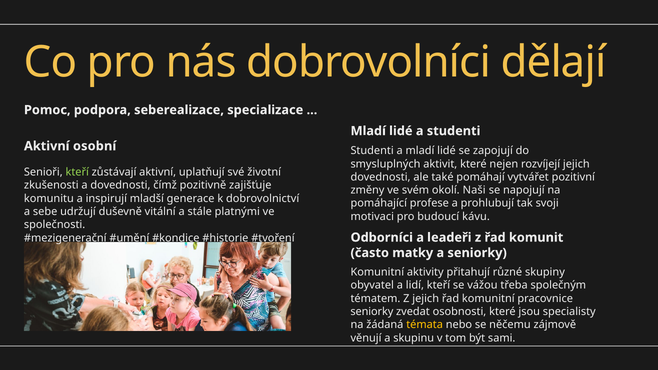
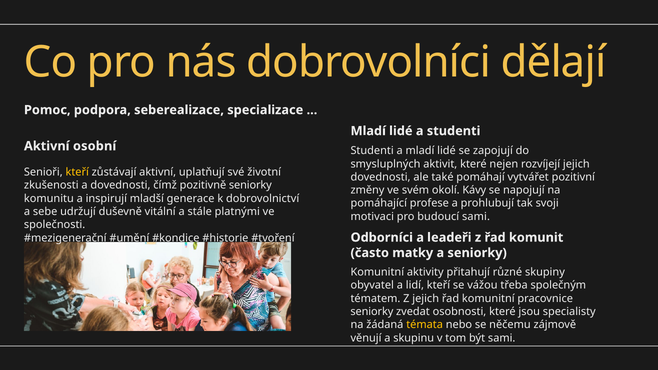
kteří at (77, 172) colour: light green -> yellow
pozitivně zajišťuje: zajišťuje -> seniorky
Naši: Naši -> Kávy
budoucí kávu: kávu -> sami
